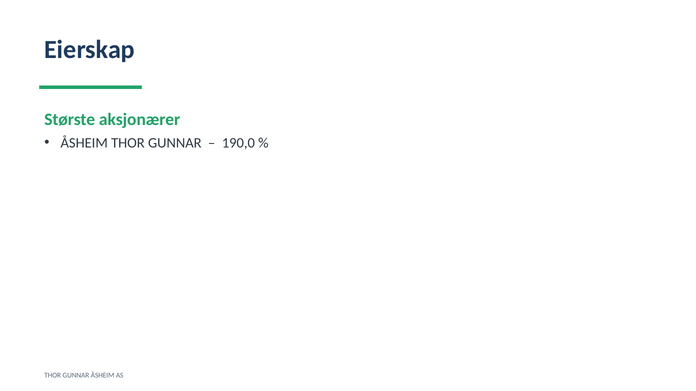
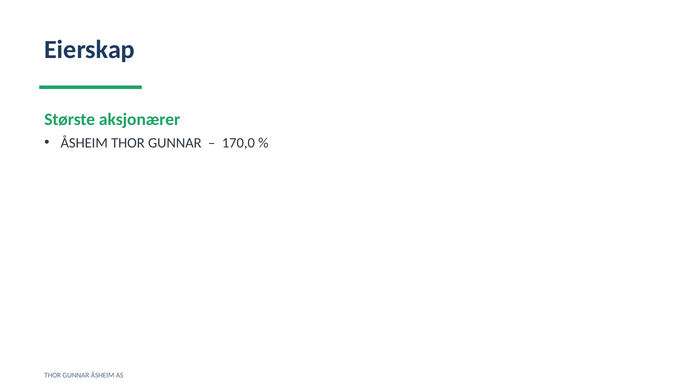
190,0: 190,0 -> 170,0
